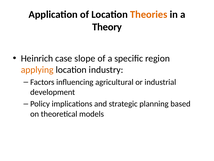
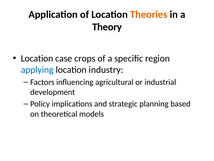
Heinrich at (37, 58): Heinrich -> Location
slope: slope -> crops
applying colour: orange -> blue
